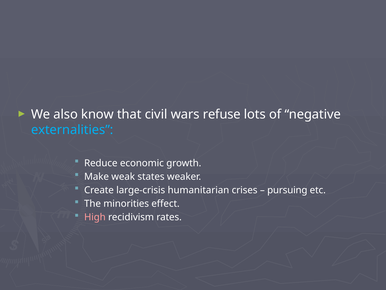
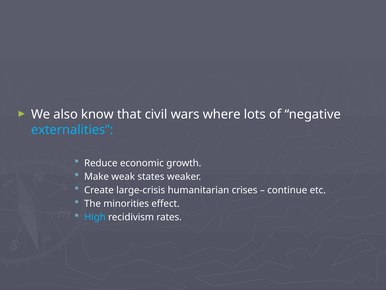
refuse: refuse -> where
pursuing: pursuing -> continue
High colour: pink -> light blue
